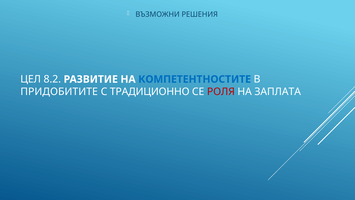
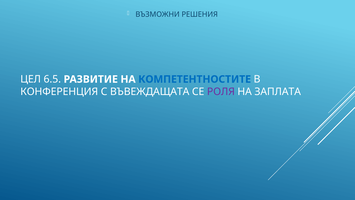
8.2: 8.2 -> 6.5
ПРИДОБИТИТЕ: ПРИДОБИТИТЕ -> КОНФЕРЕНЦИЯ
ТРАДИЦИОННО: ТРАДИЦИОННО -> ВЪВЕЖДАЩАТА
РОЛЯ colour: red -> purple
